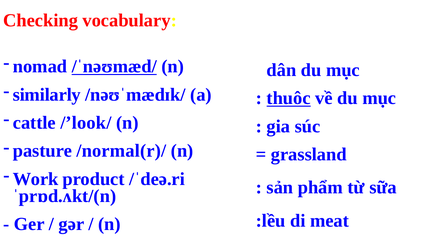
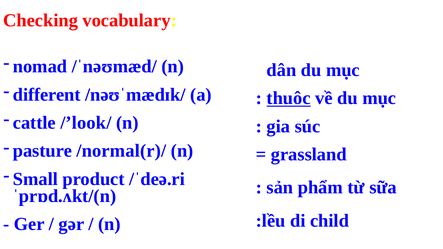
/ˈnəʊmæd/ underline: present -> none
similarly: similarly -> different
Work: Work -> Small
meat: meat -> child
